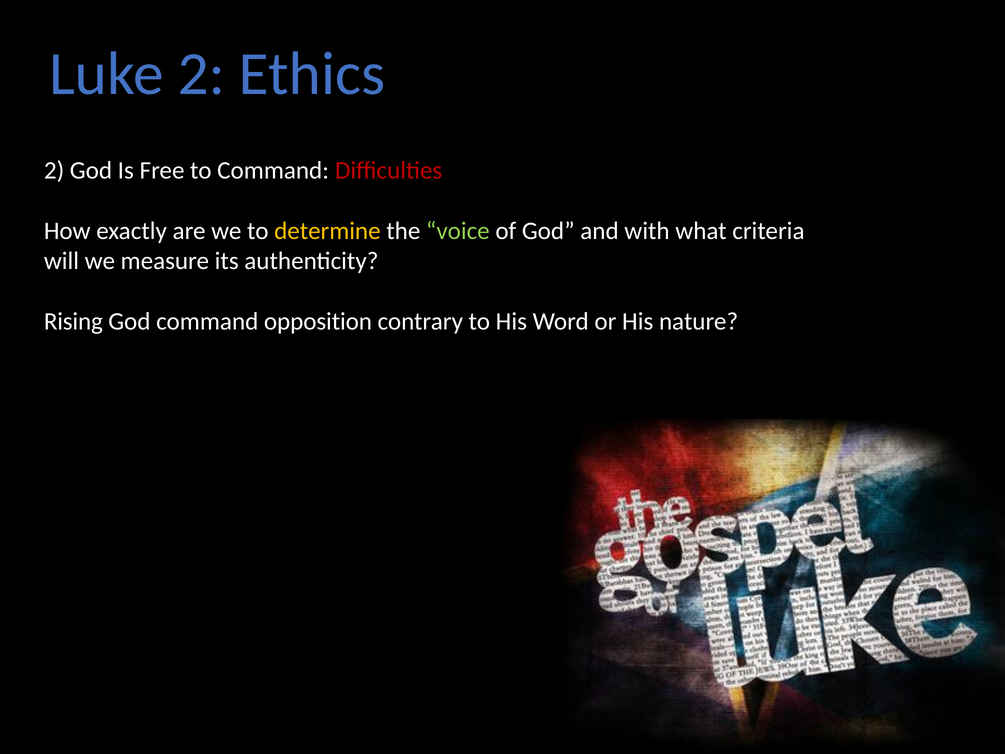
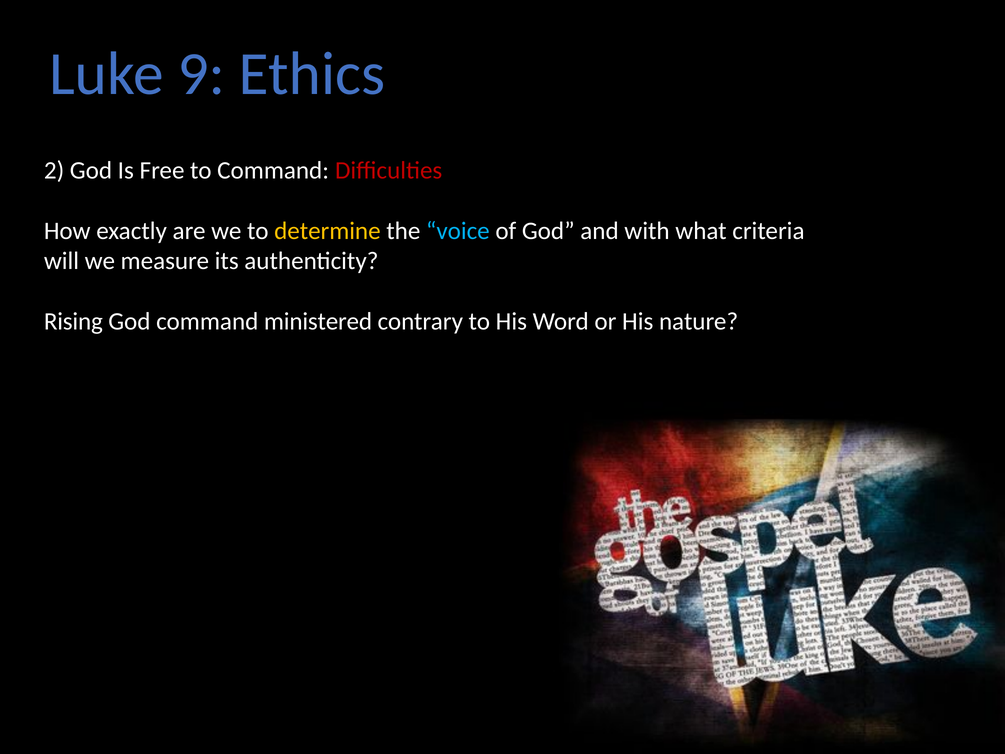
Luke 2: 2 -> 9
voice colour: light green -> light blue
opposition: opposition -> ministered
